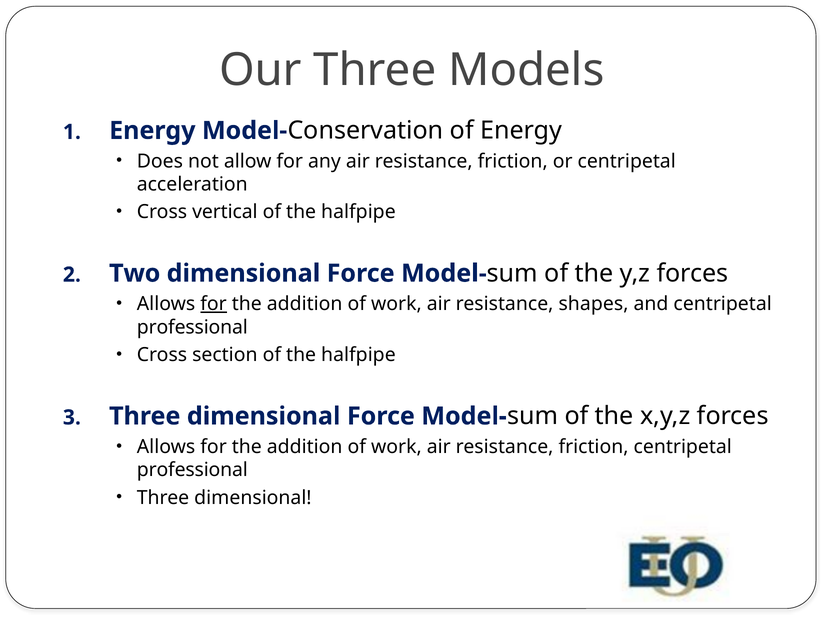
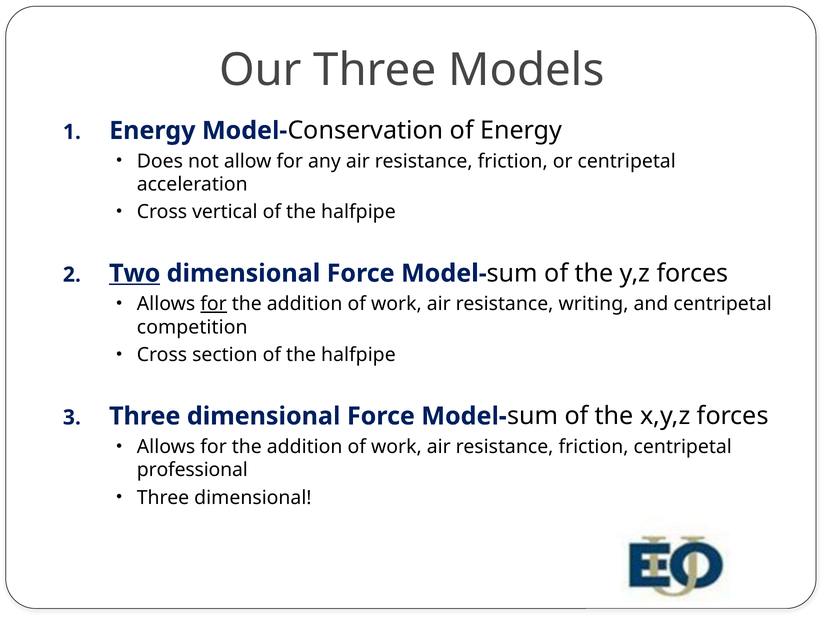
Two underline: none -> present
shapes: shapes -> writing
professional at (192, 327): professional -> competition
